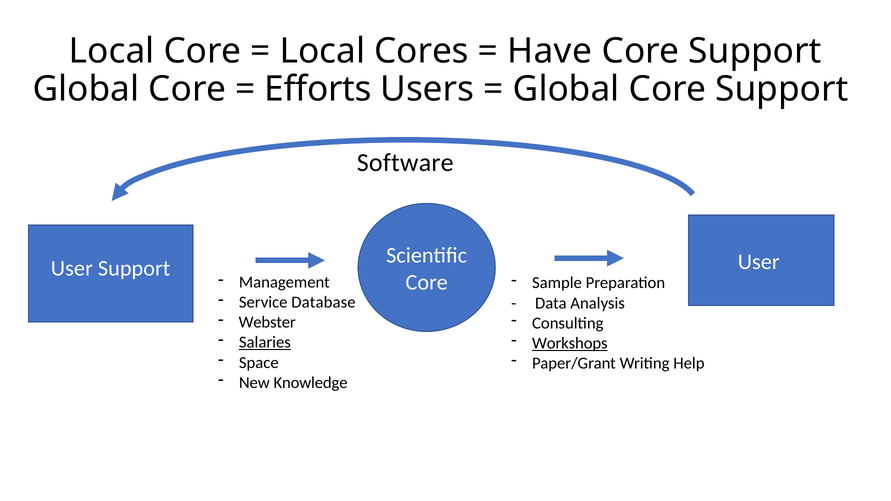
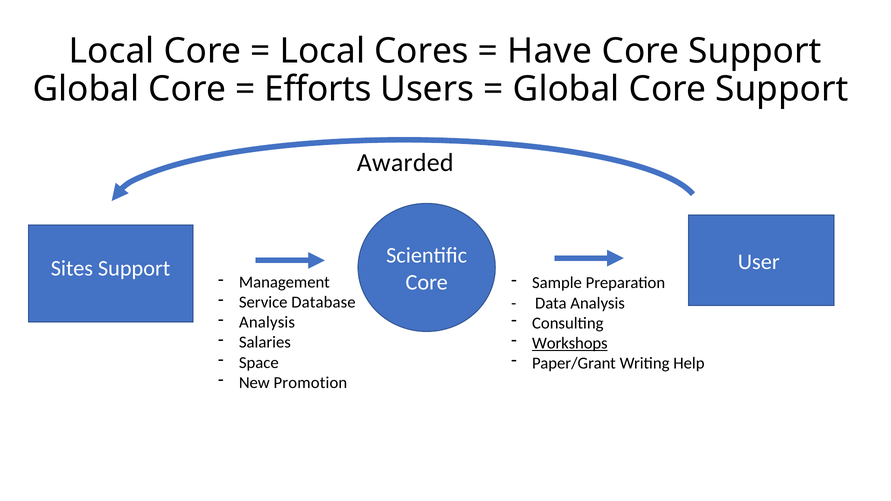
Software: Software -> Awarded
User at (72, 268): User -> Sites
Webster at (267, 323): Webster -> Analysis
Salaries underline: present -> none
Knowledge: Knowledge -> Promotion
